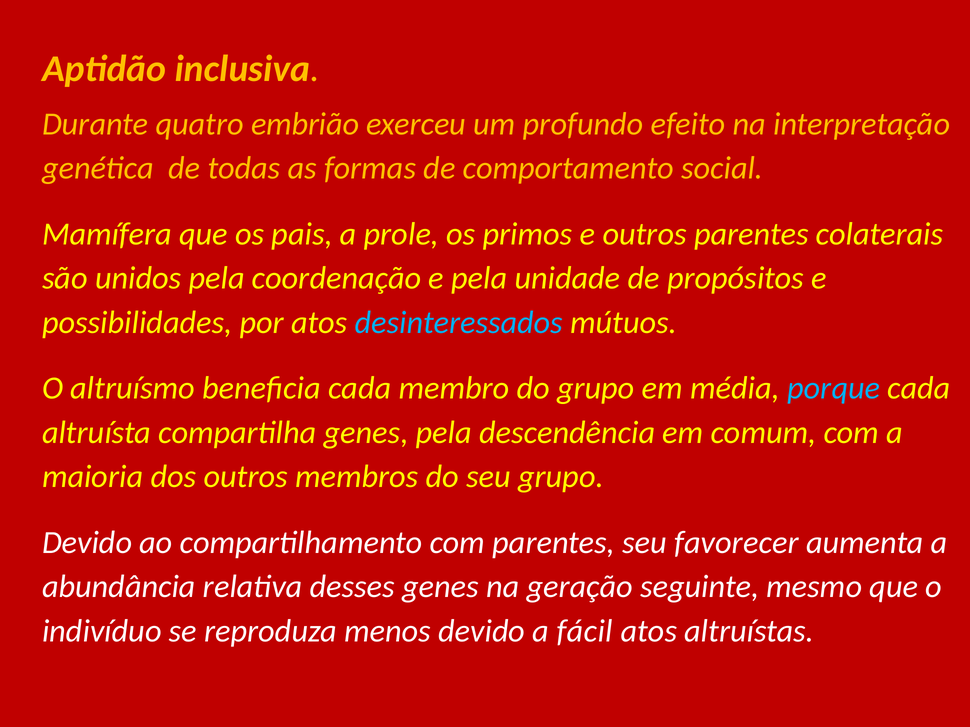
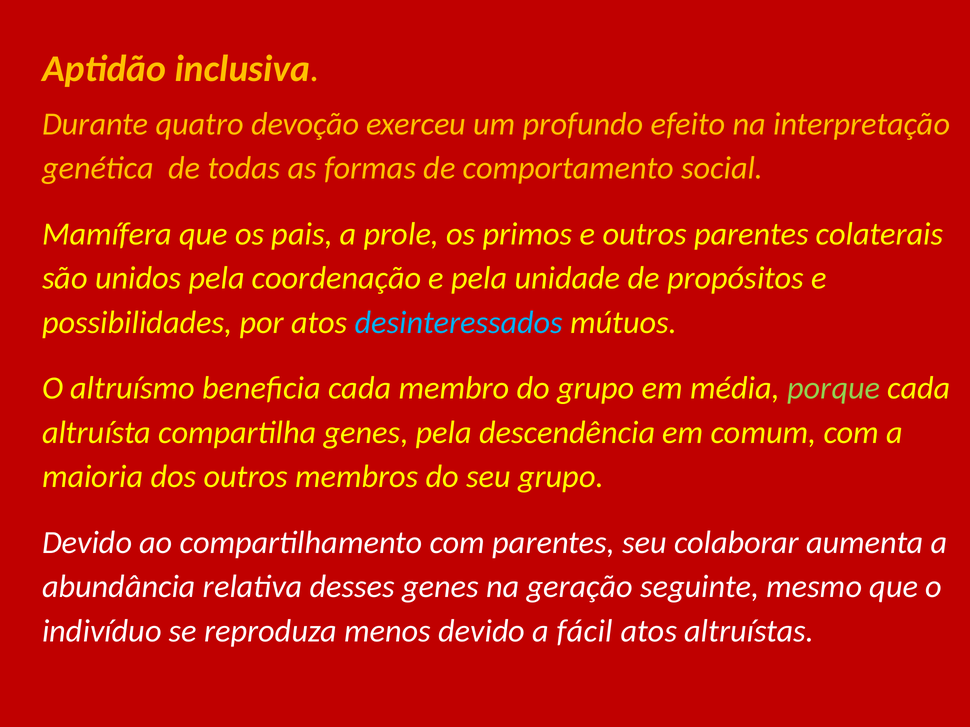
embrião: embrião -> devoção
porque colour: light blue -> light green
favorecer: favorecer -> colaborar
